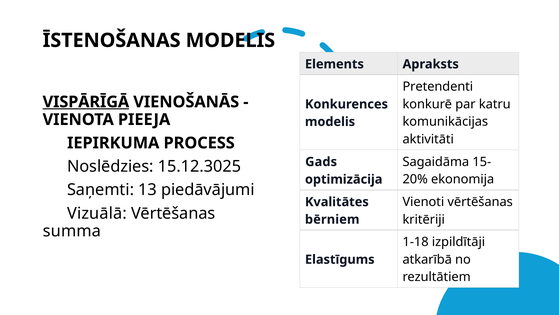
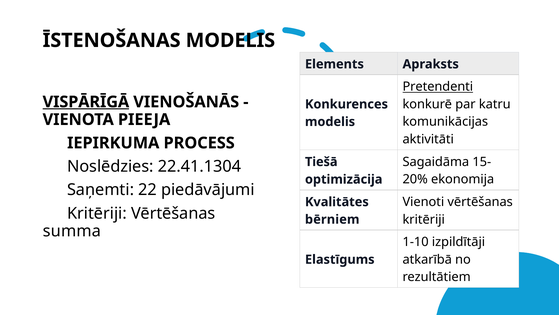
Pretendenti underline: none -> present
15.12.3025: 15.12.3025 -> 22.41.1304
Gads: Gads -> Tiešā
13: 13 -> 22
Vizuālā at (97, 213): Vizuālā -> Kritēriji
1-18: 1-18 -> 1-10
